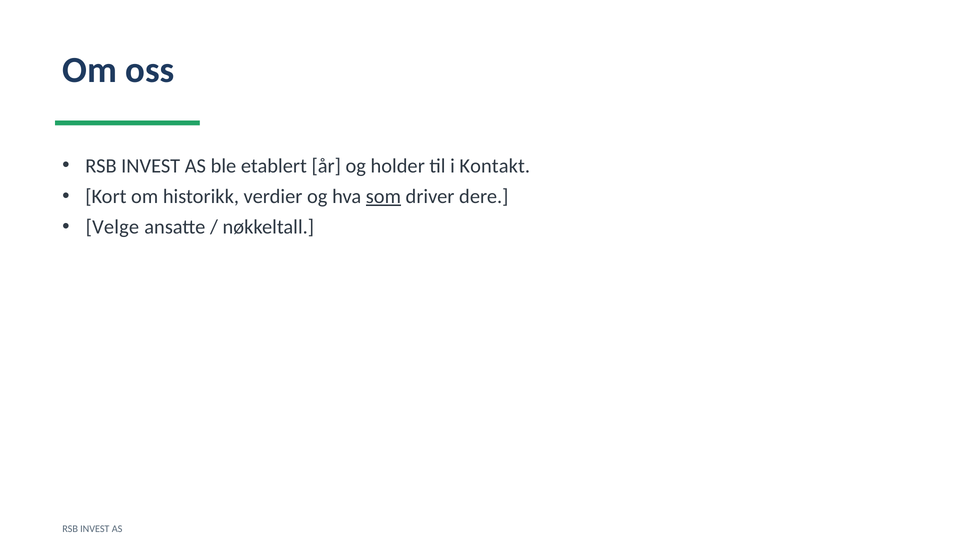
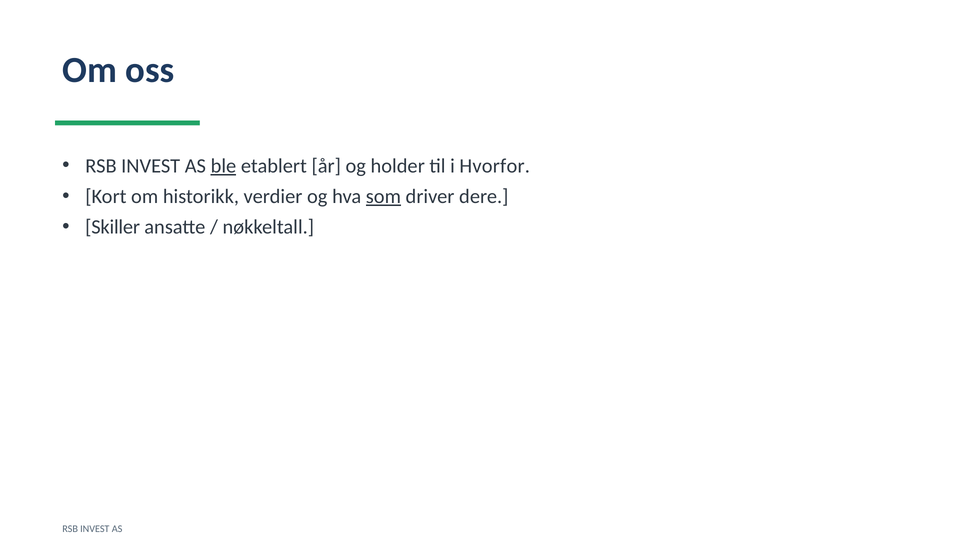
ble underline: none -> present
Kontakt: Kontakt -> Hvorfor
Velge: Velge -> Skiller
